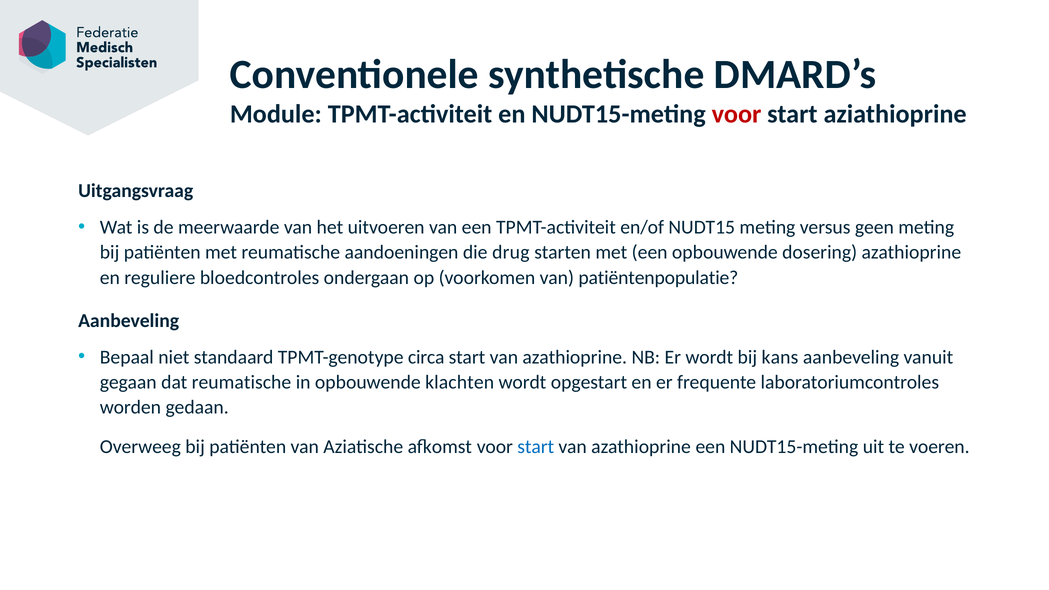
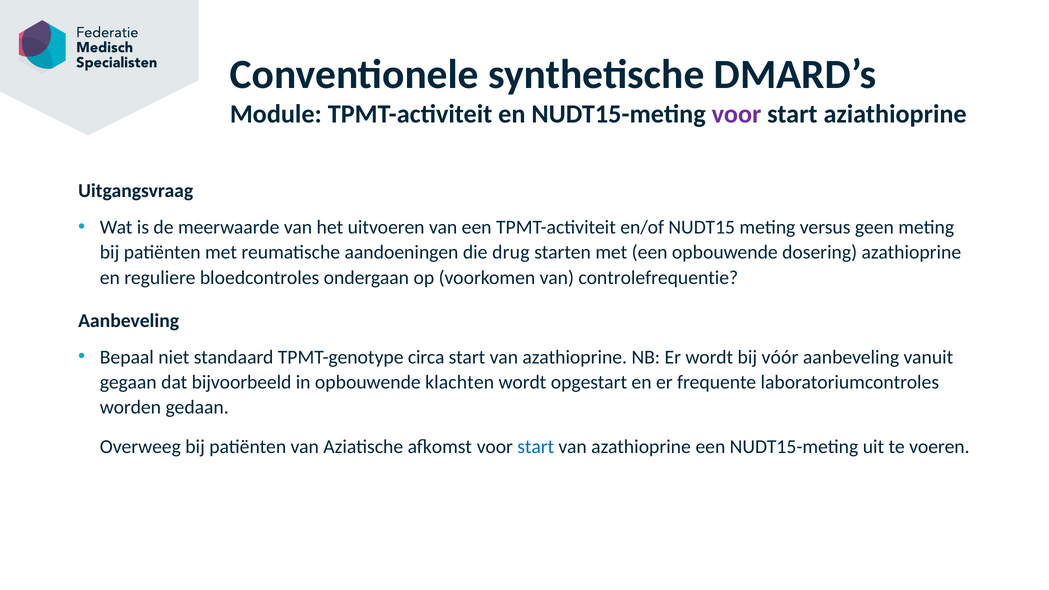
voor at (737, 114) colour: red -> purple
patiëntenpopulatie: patiëntenpopulatie -> controlefrequentie
kans: kans -> vóór
dat reumatische: reumatische -> bijvoorbeeld
